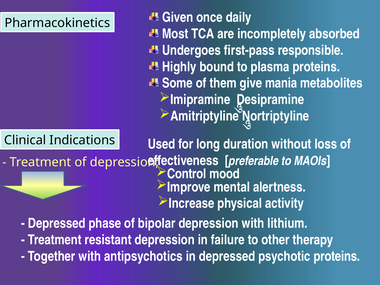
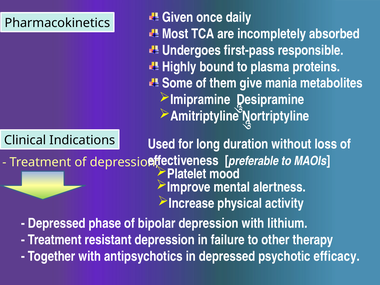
Control: Control -> Platelet
psychotic proteins: proteins -> efficacy
